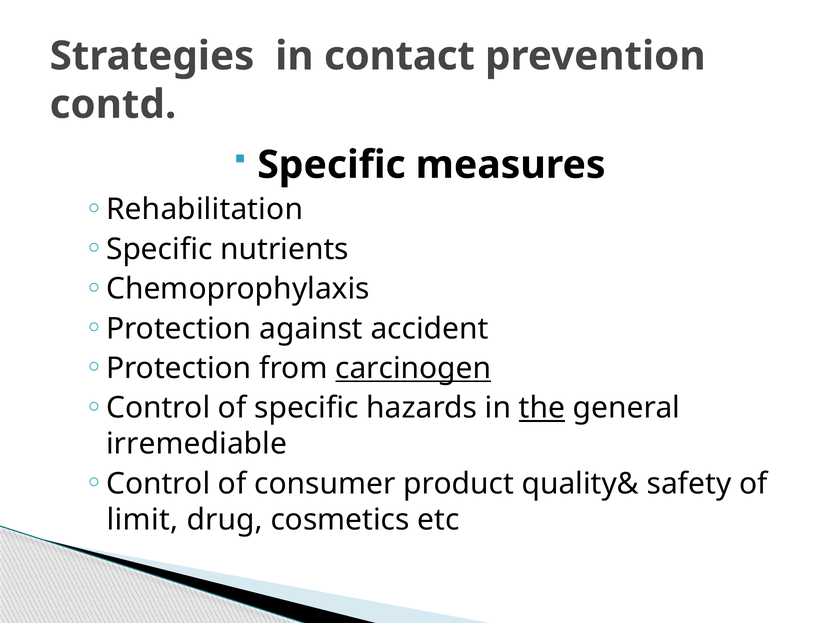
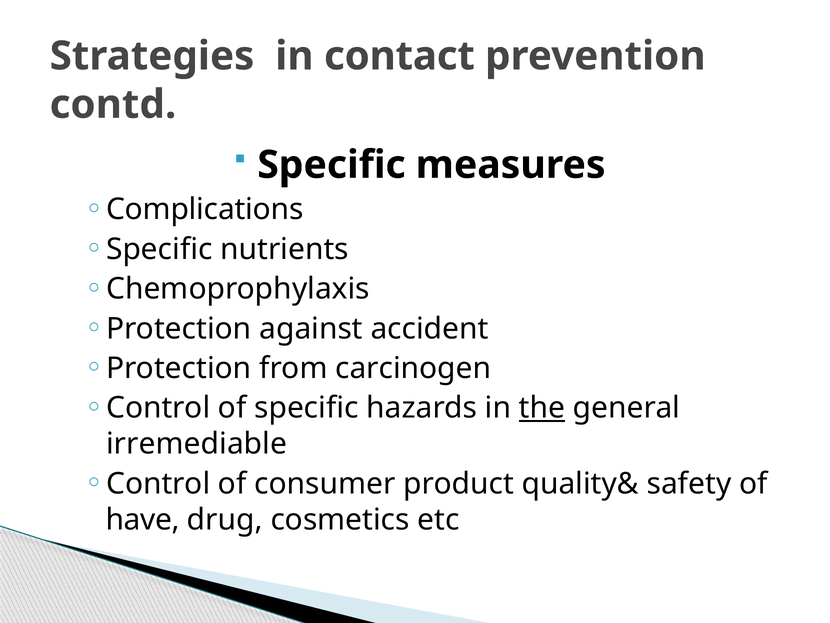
Rehabilitation: Rehabilitation -> Complications
carcinogen underline: present -> none
limit: limit -> have
